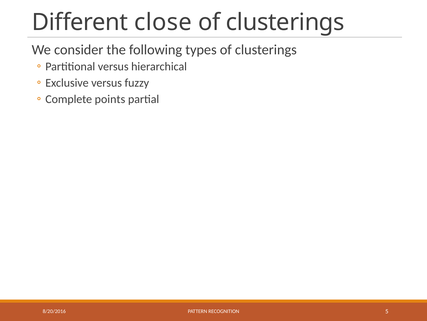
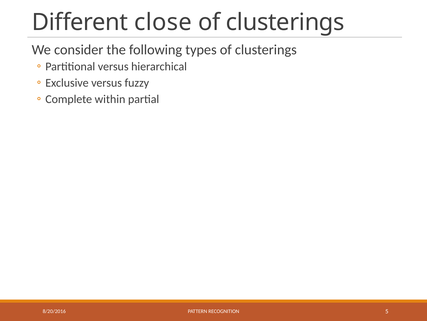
points: points -> within
